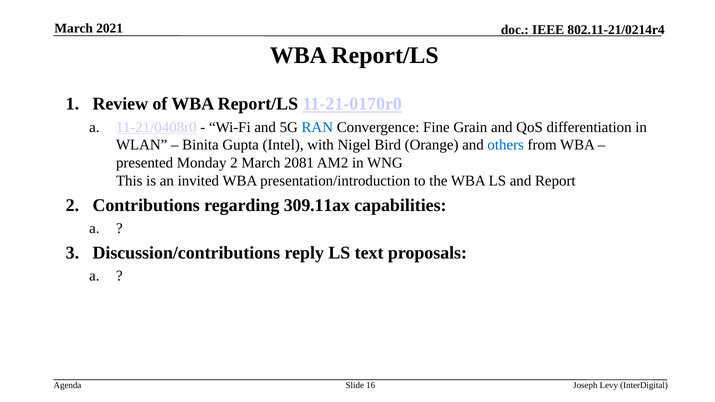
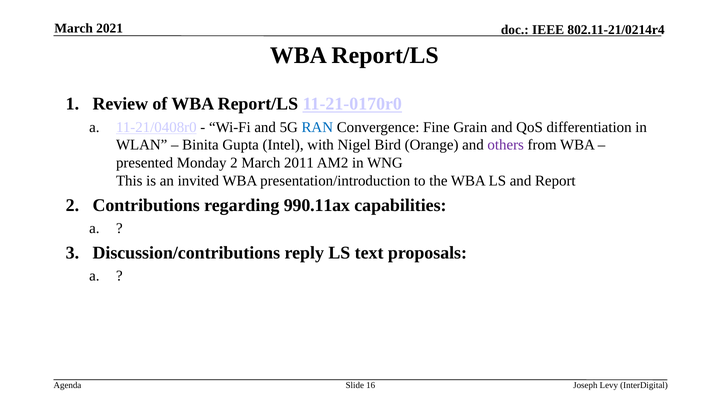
others colour: blue -> purple
2081: 2081 -> 2011
309.11ax: 309.11ax -> 990.11ax
